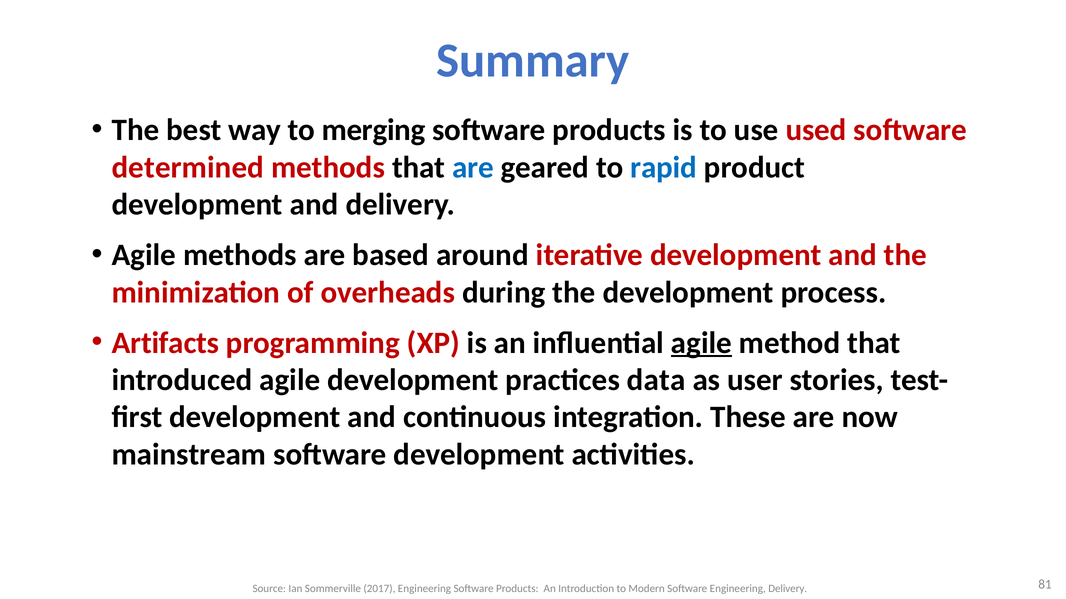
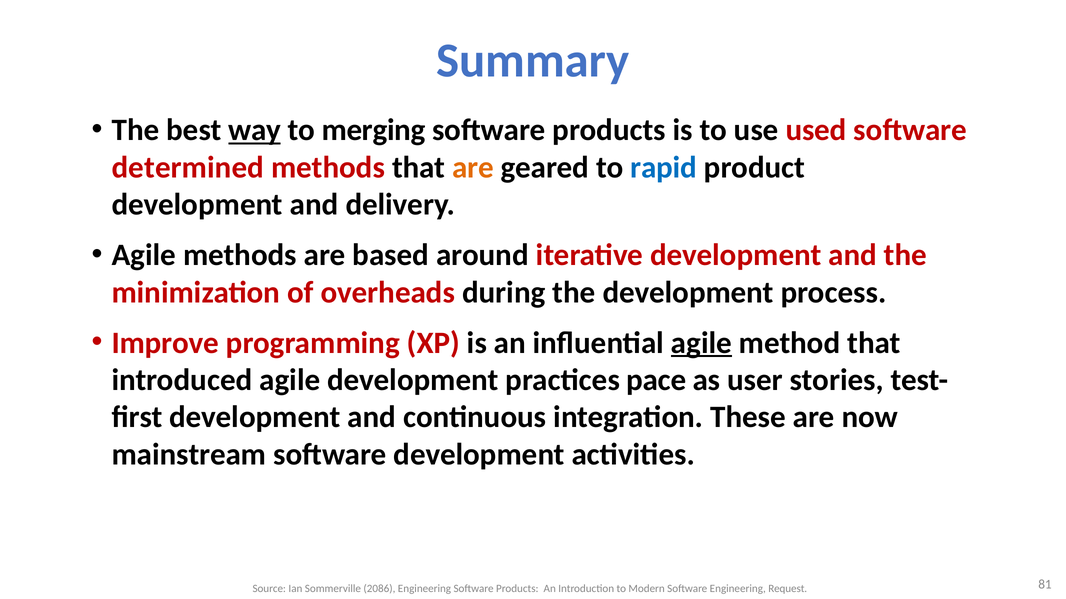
way underline: none -> present
are at (473, 168) colour: blue -> orange
Artifacts: Artifacts -> Improve
data: data -> pace
2017: 2017 -> 2086
Engineering Delivery: Delivery -> Request
